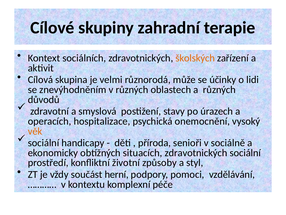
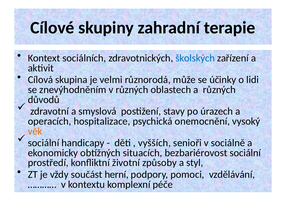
školských colour: orange -> blue
příroda: příroda -> vyšších
situacích zdravotnických: zdravotnických -> bezbariérovost
